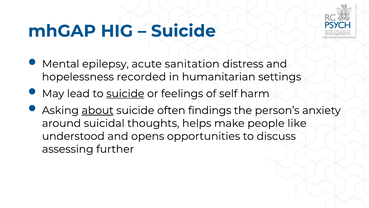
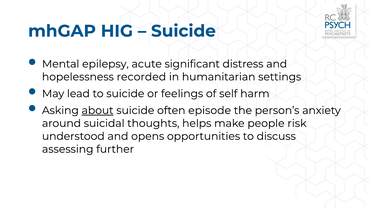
sanitation: sanitation -> significant
suicide at (125, 93) underline: present -> none
findings: findings -> episode
like: like -> risk
